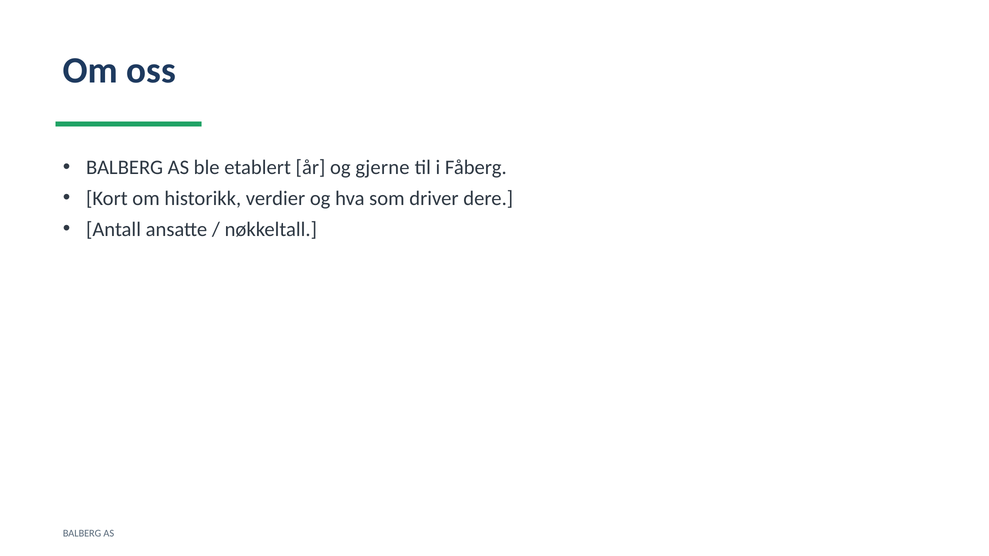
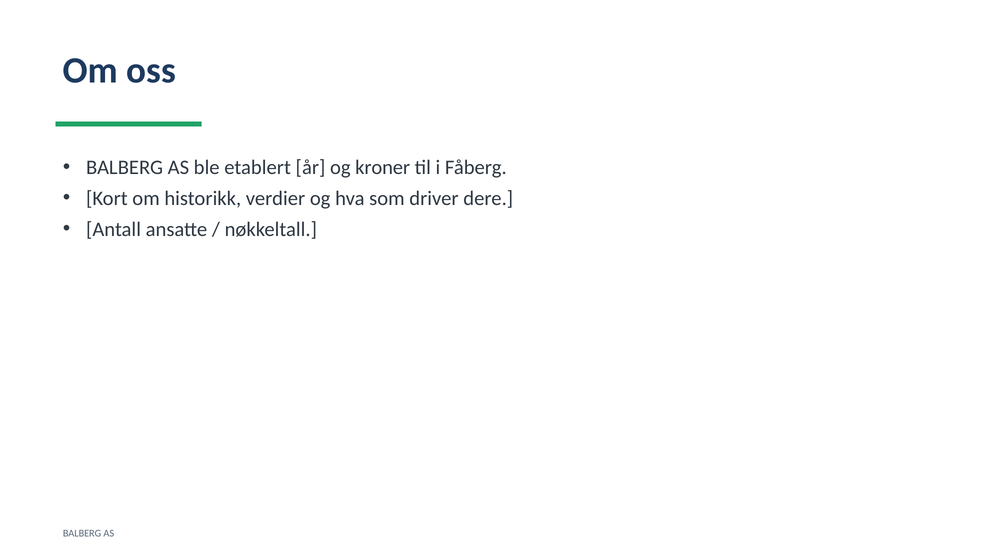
gjerne: gjerne -> kroner
